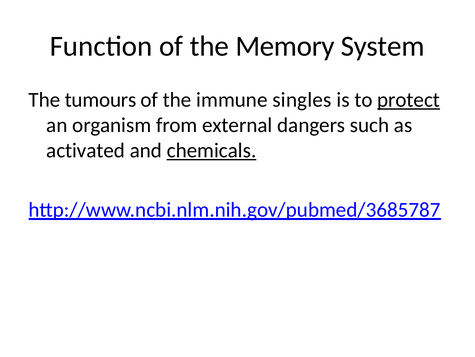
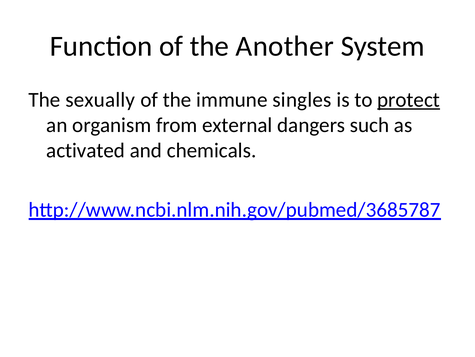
Memory: Memory -> Another
tumours: tumours -> sexually
chemicals underline: present -> none
